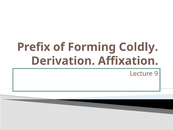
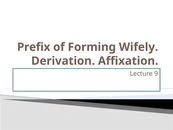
Coldly: Coldly -> Wifely
